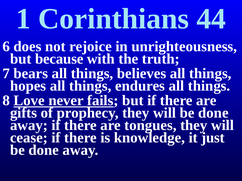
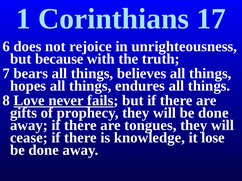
44: 44 -> 17
just: just -> lose
